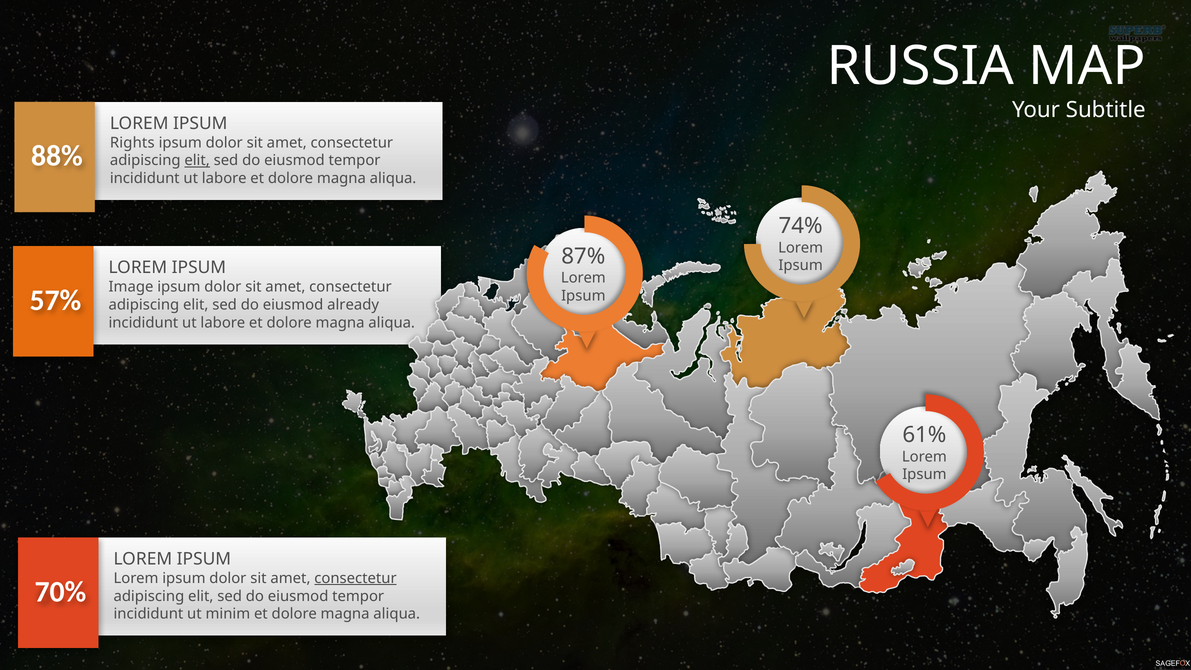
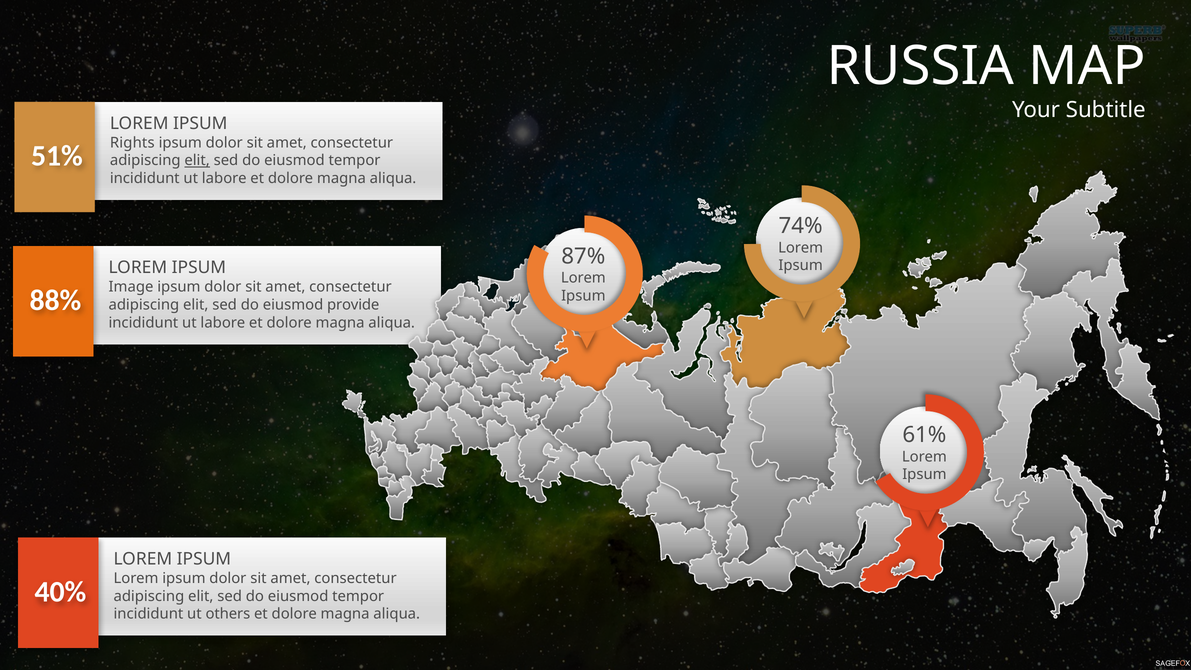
88%: 88% -> 51%
57%: 57% -> 88%
already: already -> provide
consectetur at (355, 578) underline: present -> none
70%: 70% -> 40%
minim: minim -> others
